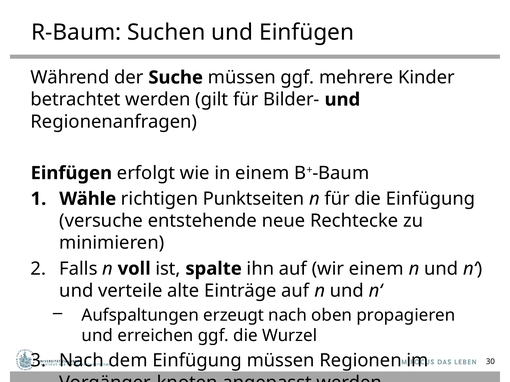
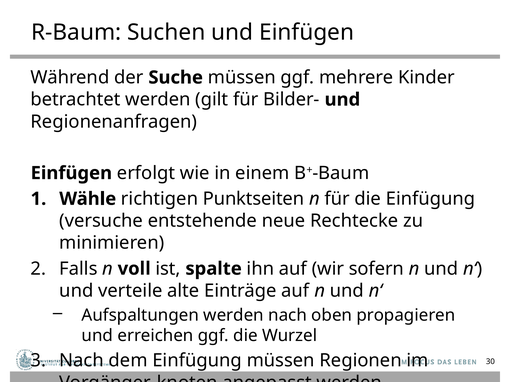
wir einem: einem -> sofern
Aufspaltungen erzeugt: erzeugt -> werden
